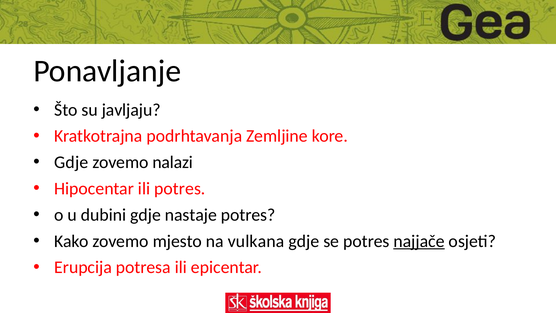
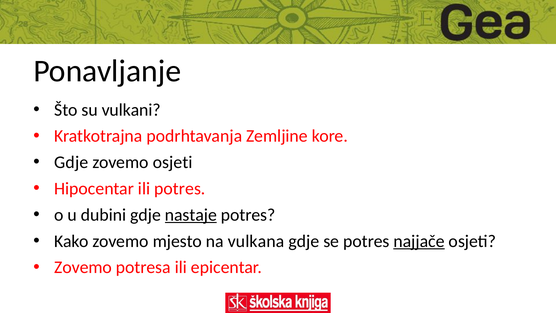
javljaju: javljaju -> vulkani
zovemo nalazi: nalazi -> osjeti
nastaje underline: none -> present
Erupcija at (83, 267): Erupcija -> Zovemo
